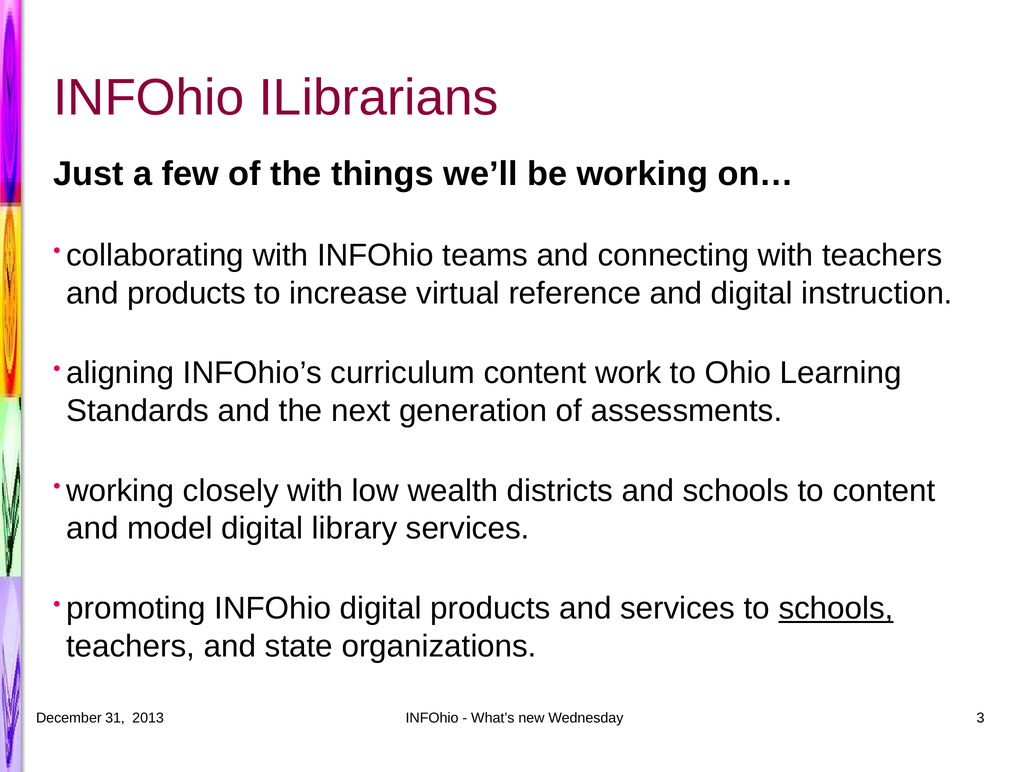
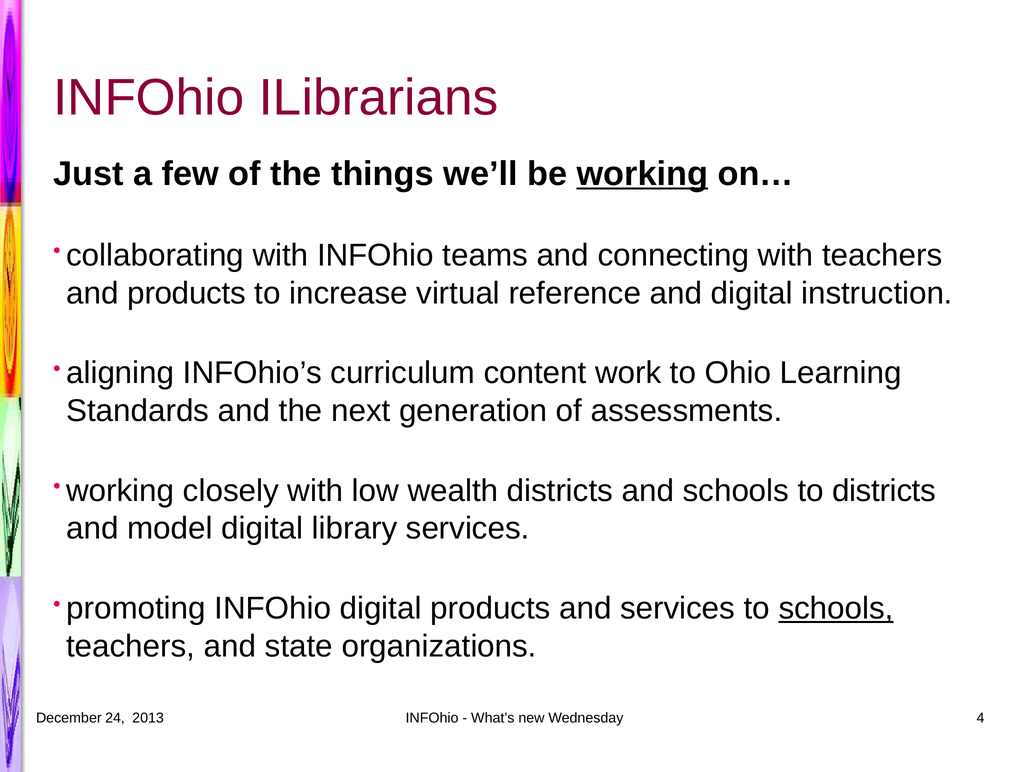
working at (642, 174) underline: none -> present
to content: content -> districts
31: 31 -> 24
3: 3 -> 4
